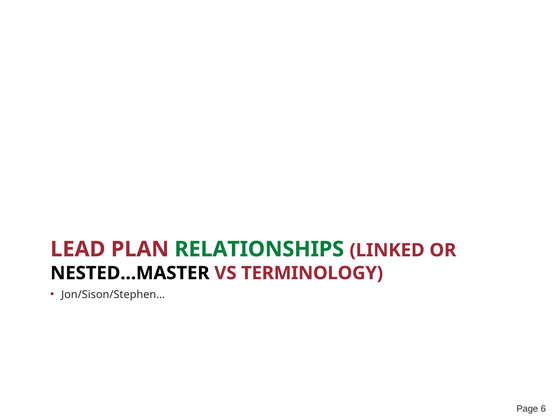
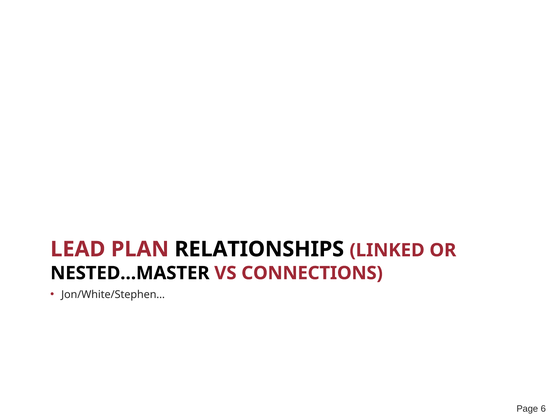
RELATIONSHIPS colour: green -> black
TERMINOLOGY: TERMINOLOGY -> CONNECTIONS
Jon/Sison/Stephen…: Jon/Sison/Stephen… -> Jon/White/Stephen…
